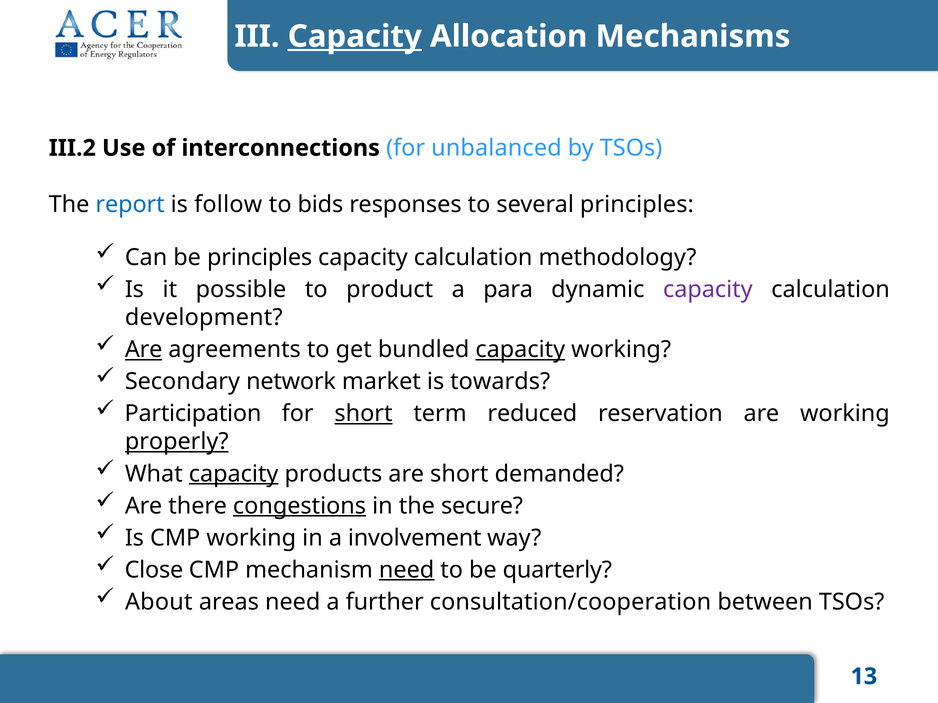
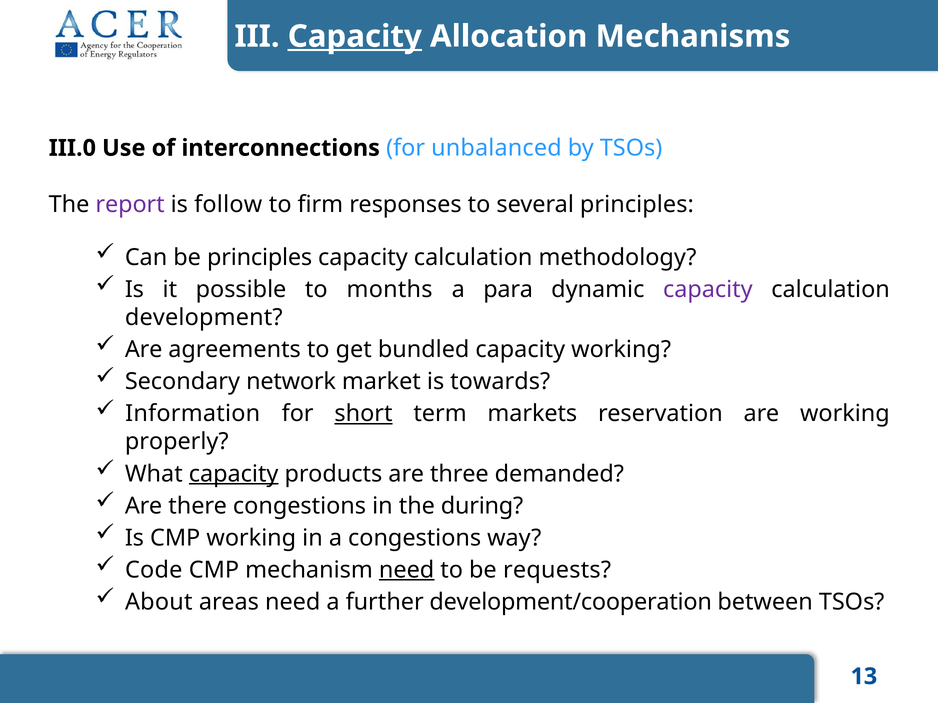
III.2: III.2 -> III.0
report colour: blue -> purple
bids: bids -> firm
product: product -> months
Are at (144, 350) underline: present -> none
capacity at (520, 350) underline: present -> none
Participation: Participation -> Information
reduced: reduced -> markets
properly underline: present -> none
are short: short -> three
congestions at (300, 506) underline: present -> none
secure: secure -> during
a involvement: involvement -> congestions
Close: Close -> Code
quarterly: quarterly -> requests
consultation/cooperation: consultation/cooperation -> development/cooperation
